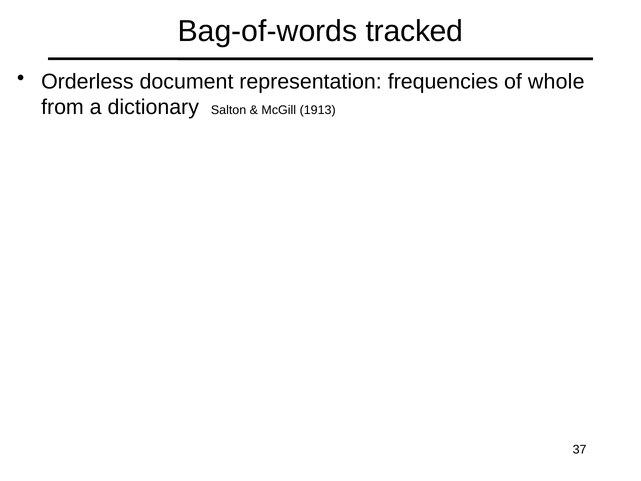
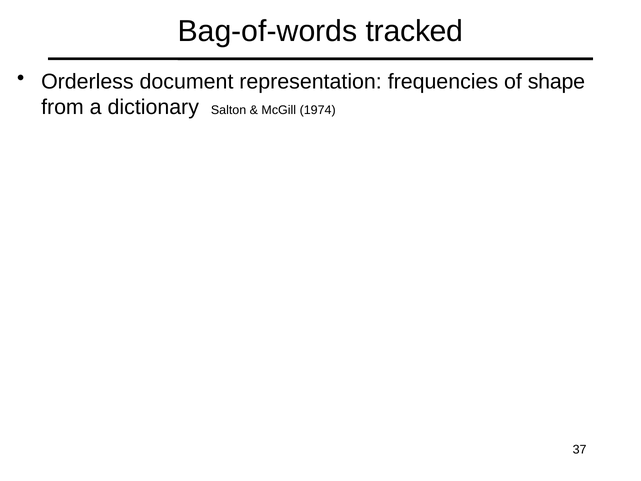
whole: whole -> shape
1913: 1913 -> 1974
